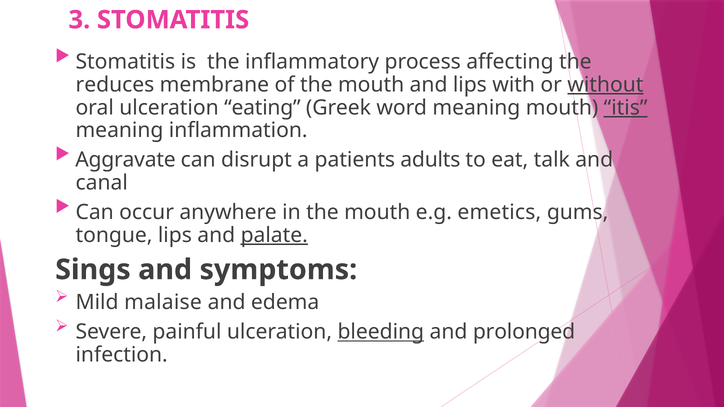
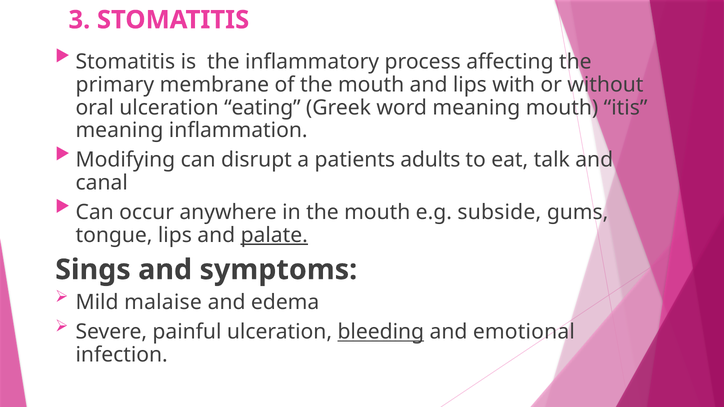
reduces: reduces -> primary
without underline: present -> none
itis underline: present -> none
Aggravate: Aggravate -> Modifying
emetics: emetics -> subside
prolonged: prolonged -> emotional
